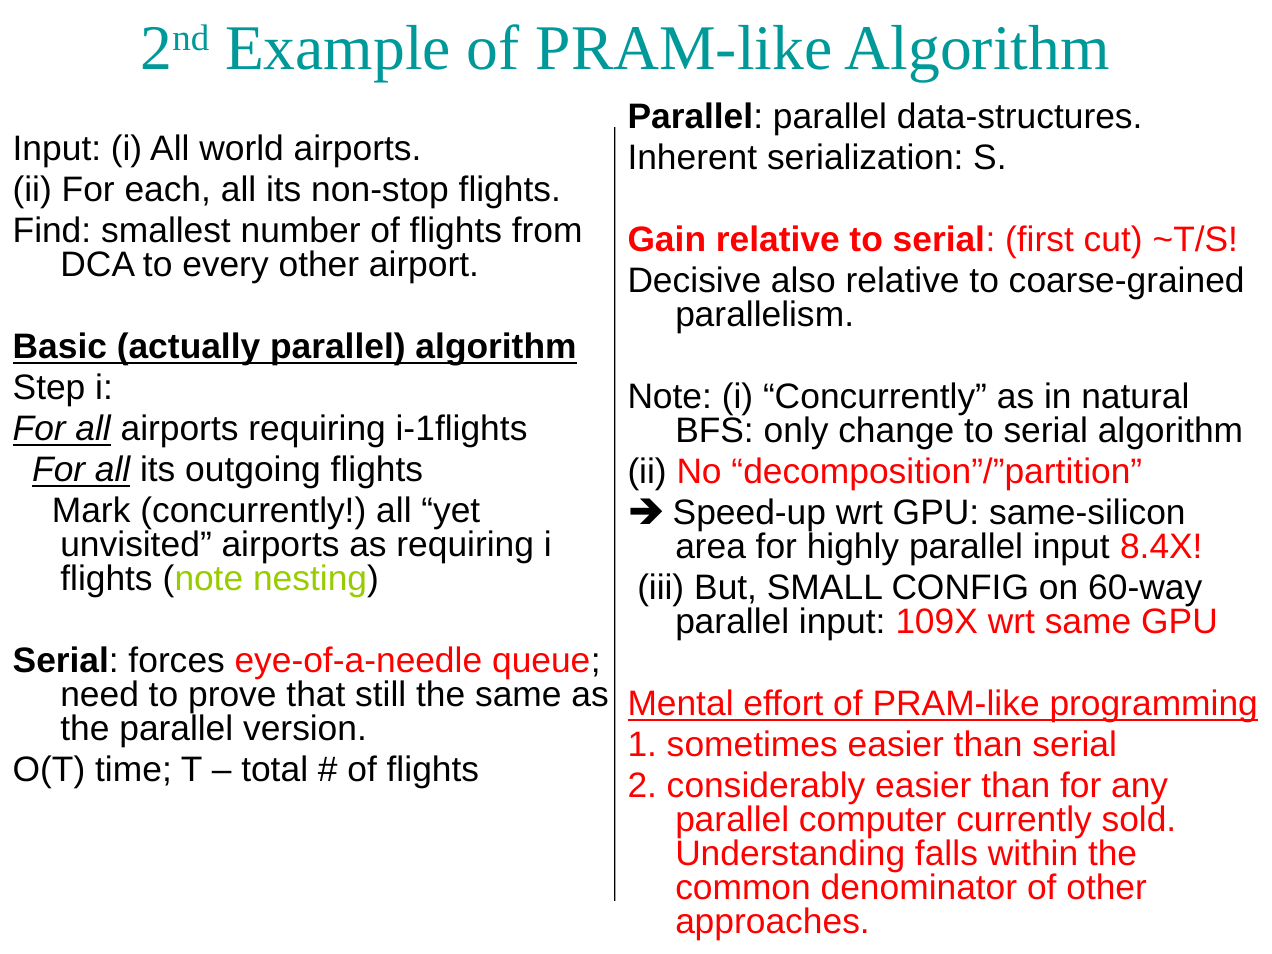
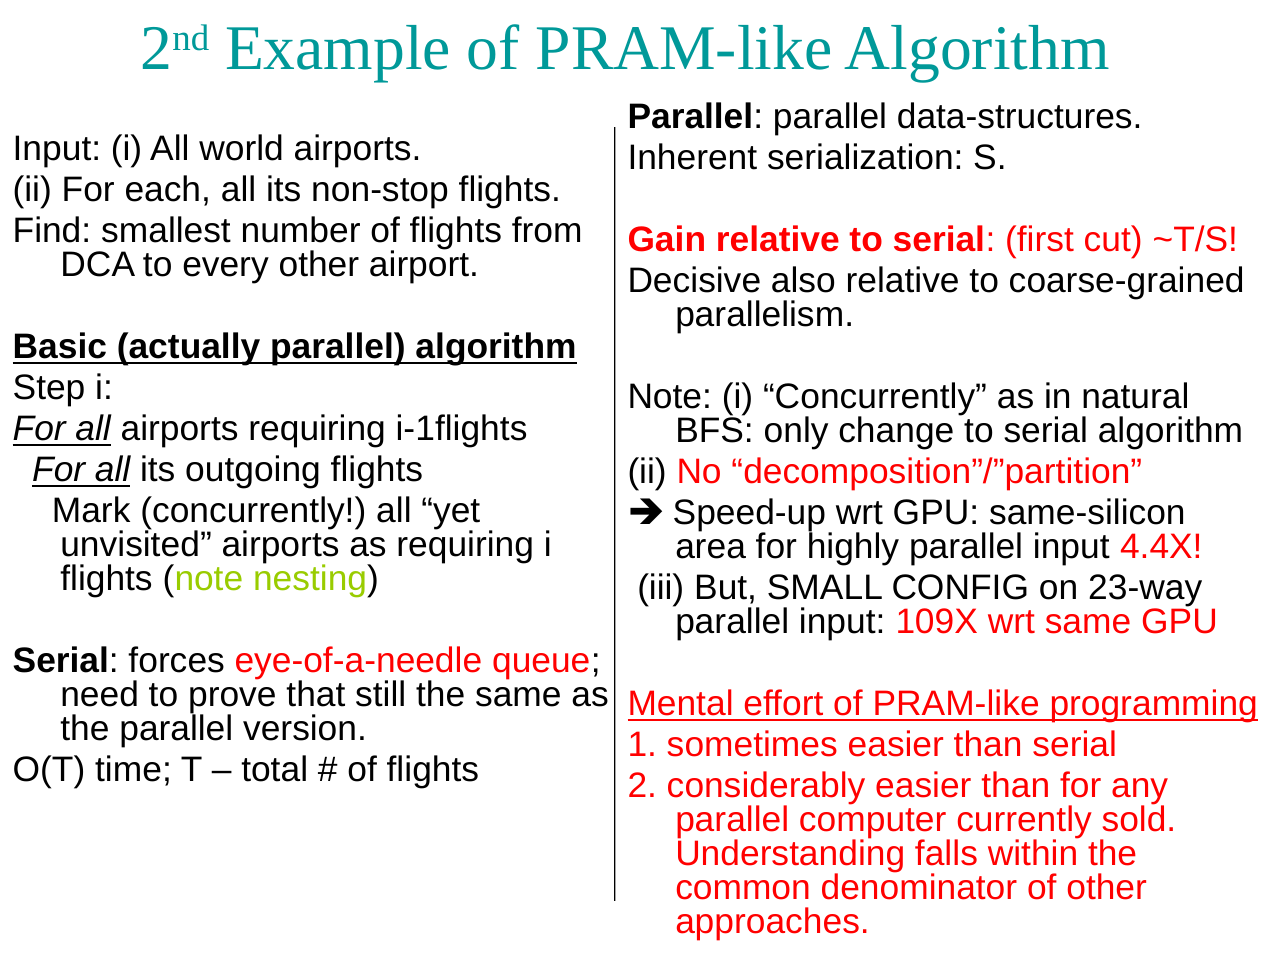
8.4X: 8.4X -> 4.4X
60-way: 60-way -> 23-way
